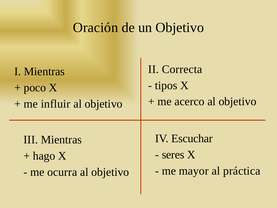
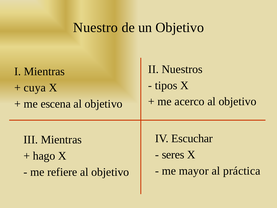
Oración: Oración -> Nuestro
Correcta: Correcta -> Nuestros
poco: poco -> cuya
influir: influir -> escena
ocurra: ocurra -> refiere
